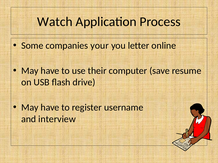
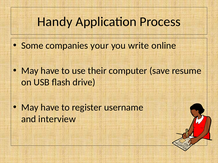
Watch: Watch -> Handy
letter: letter -> write
